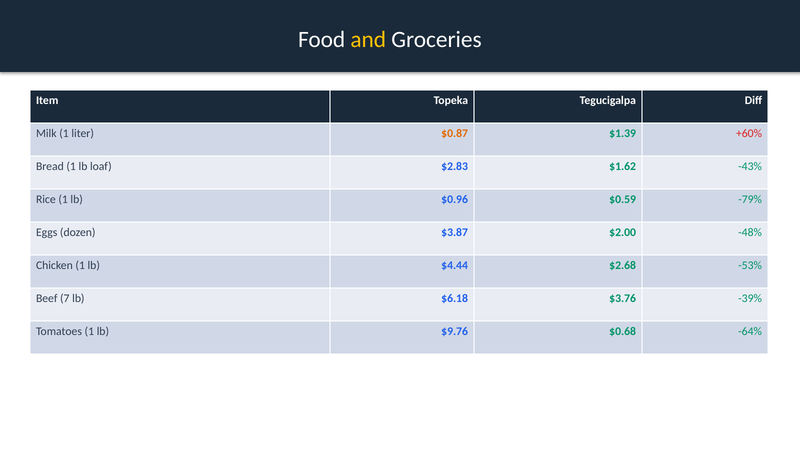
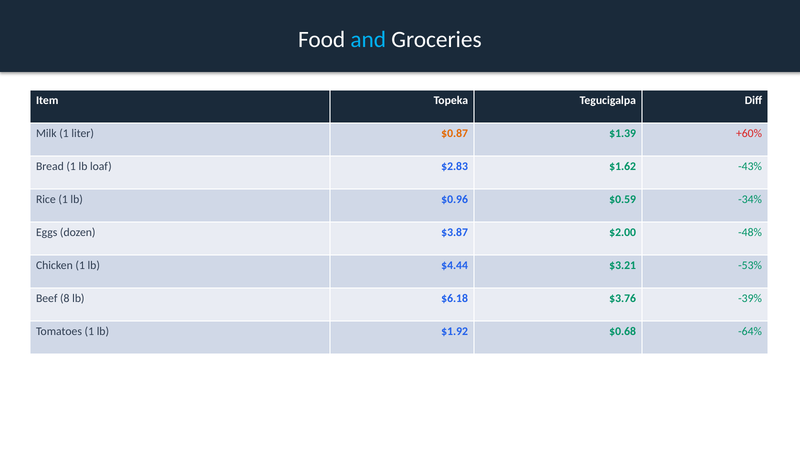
and colour: yellow -> light blue
-79%: -79% -> -34%
$2.68: $2.68 -> $3.21
7: 7 -> 8
$9.76: $9.76 -> $1.92
